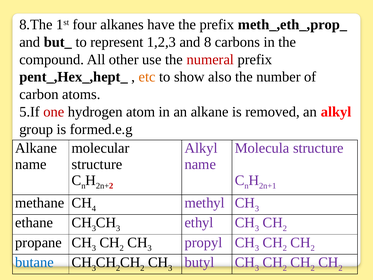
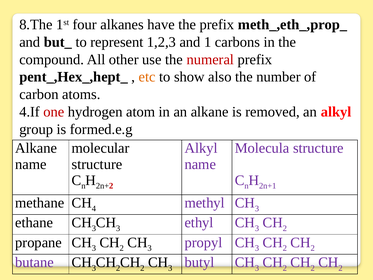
8: 8 -> 1
5.If: 5.If -> 4.If
butane colour: blue -> purple
